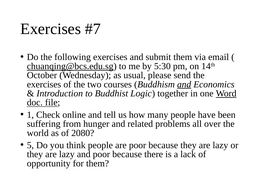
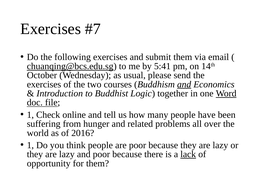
5:30: 5:30 -> 5:41
2080: 2080 -> 2016
5 at (30, 145): 5 -> 1
lack underline: none -> present
